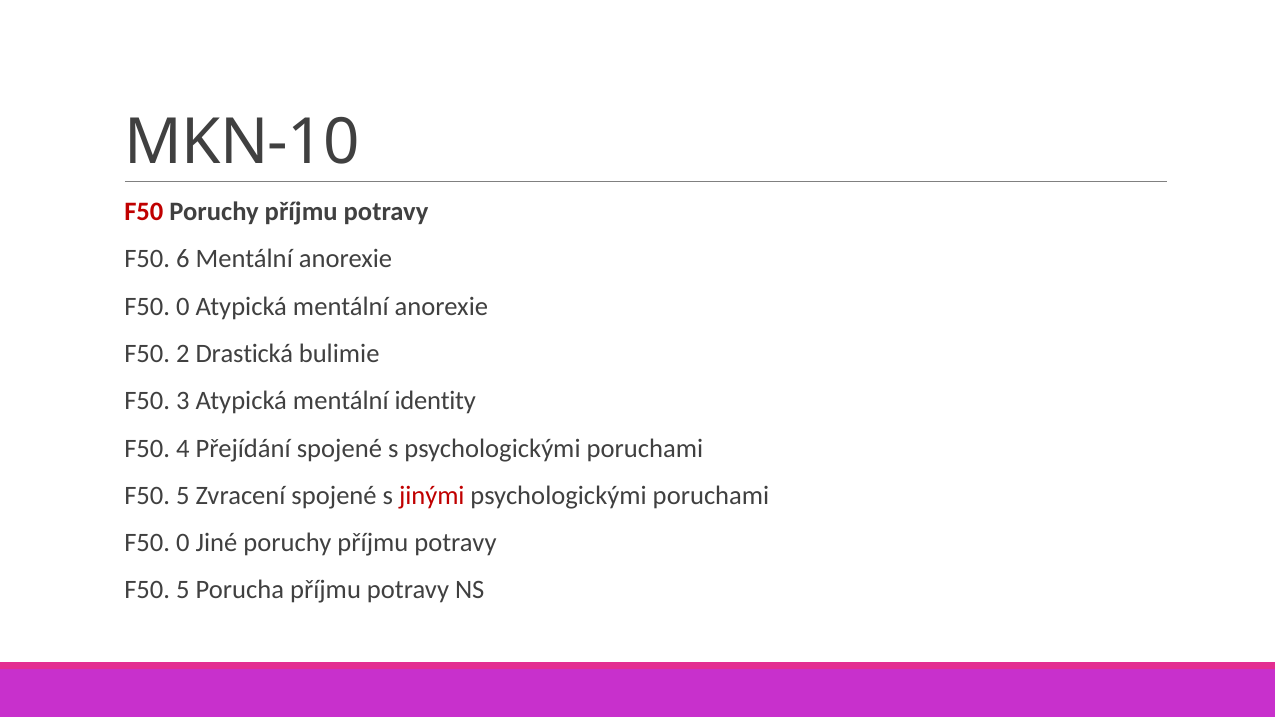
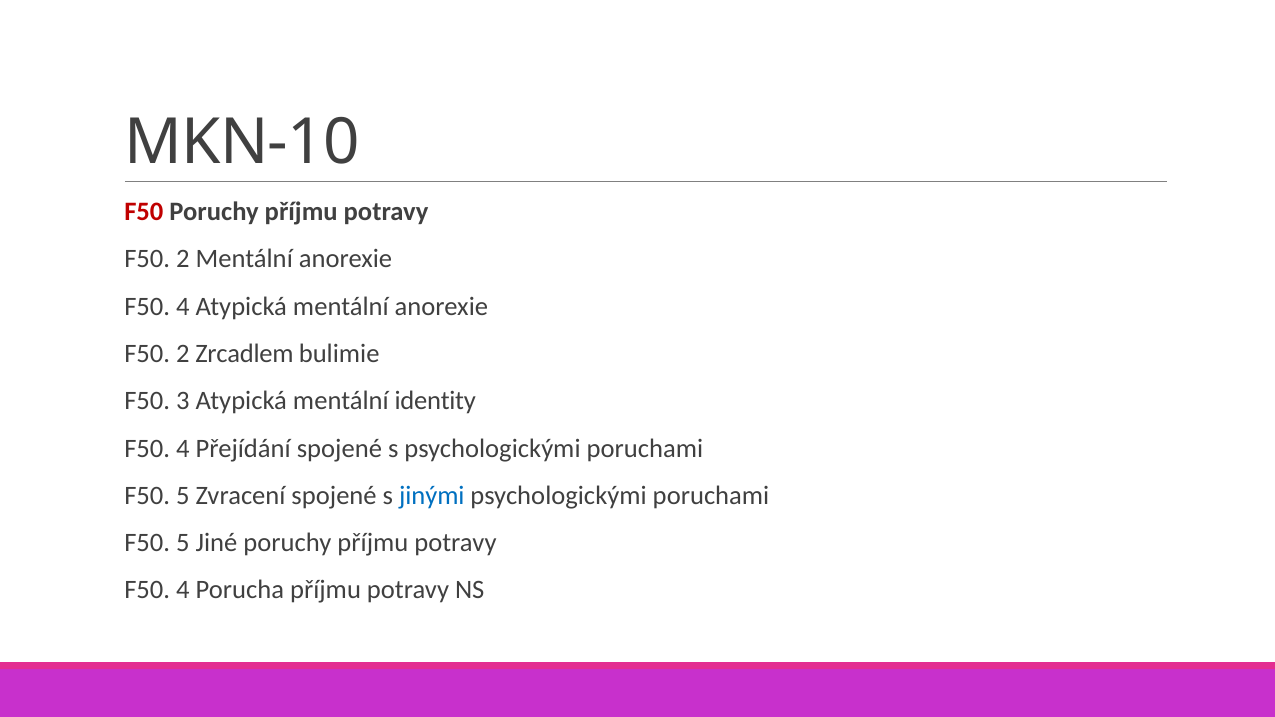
6 at (183, 259): 6 -> 2
0 at (183, 307): 0 -> 4
Drastická: Drastická -> Zrcadlem
jinými colour: red -> blue
0 at (183, 543): 0 -> 5
5 at (183, 590): 5 -> 4
